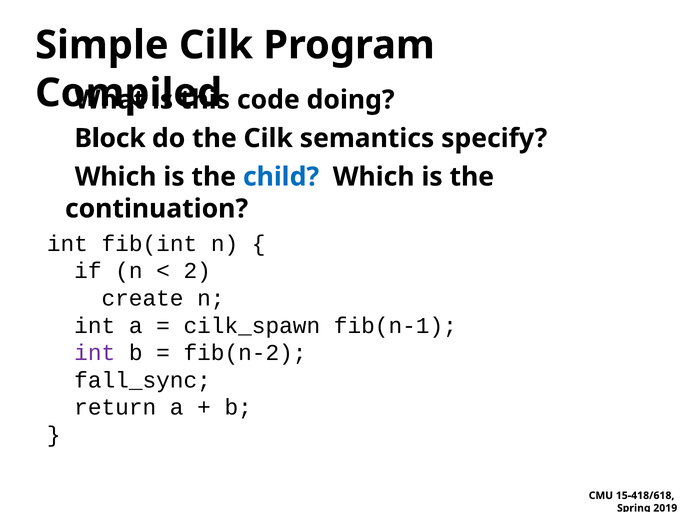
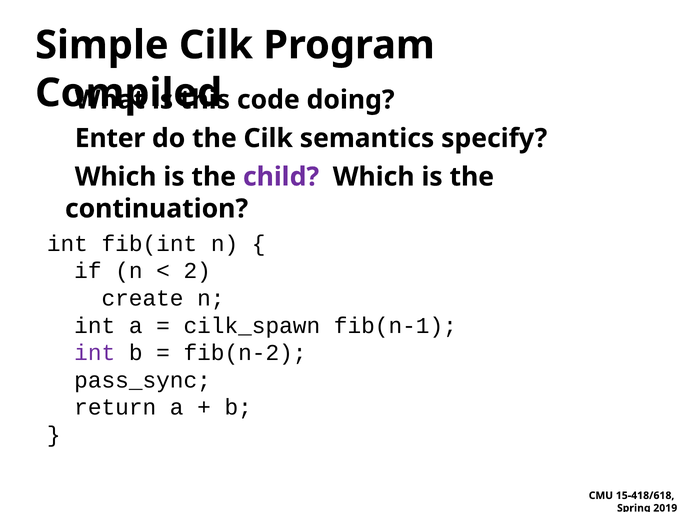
Block: Block -> Enter
child colour: blue -> purple
fall_sync: fall_sync -> pass_sync
